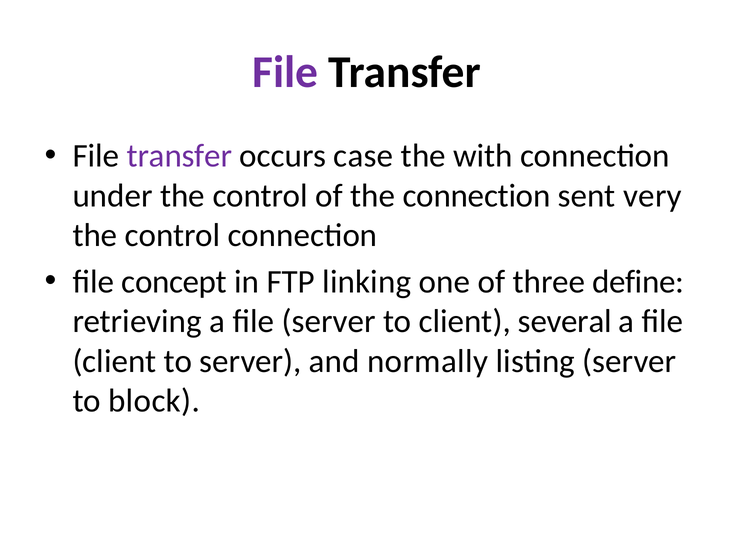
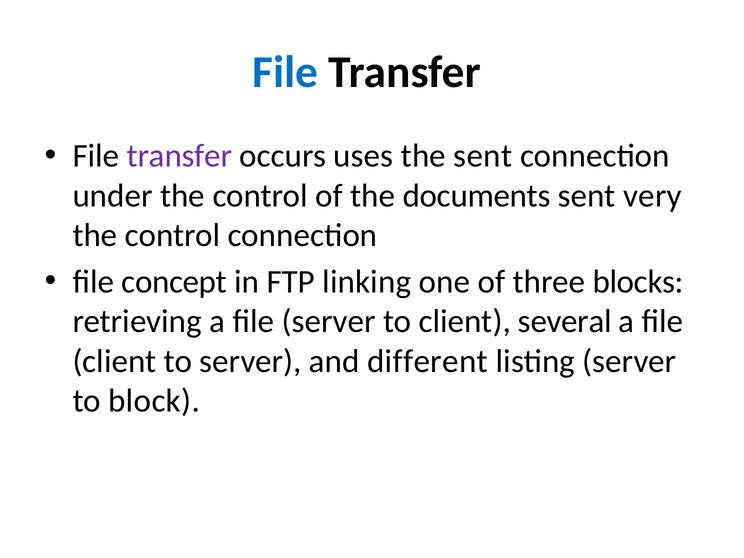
File at (285, 72) colour: purple -> blue
case: case -> uses
the with: with -> sent
the connection: connection -> documents
define: define -> blocks
normally: normally -> different
